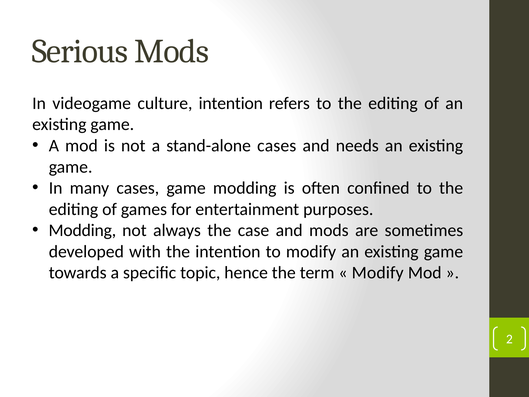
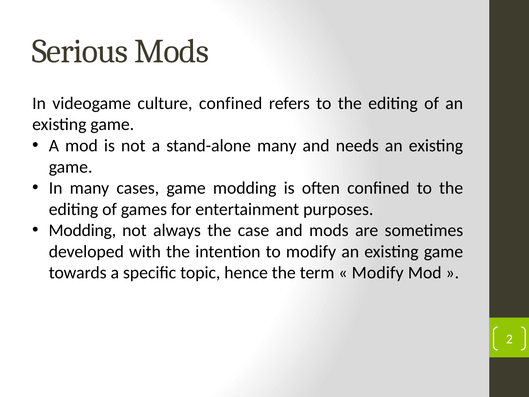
culture intention: intention -> confined
stand-alone cases: cases -> many
